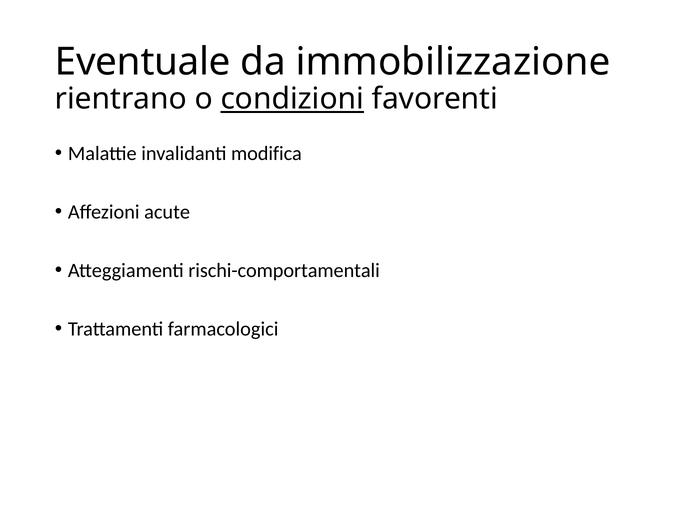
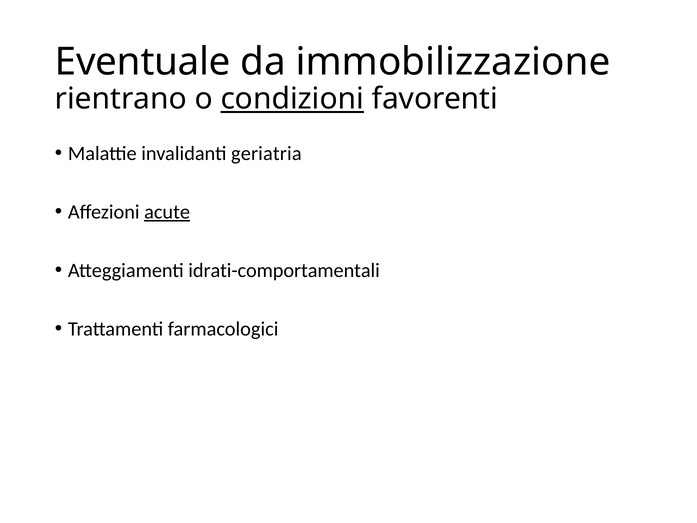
modifica: modifica -> geriatria
acute underline: none -> present
rischi-comportamentali: rischi-comportamentali -> idrati-comportamentali
